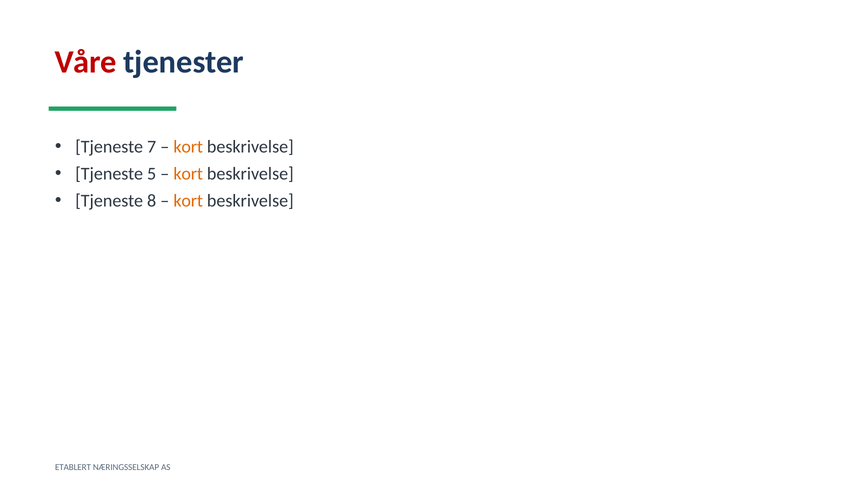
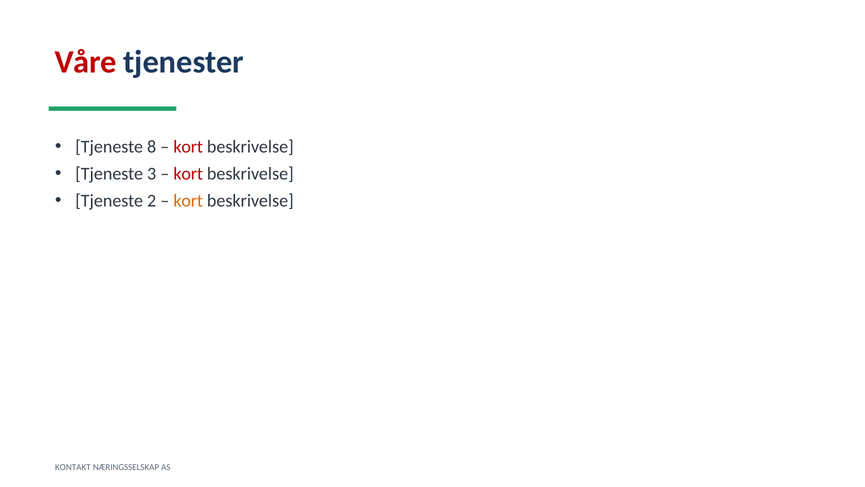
7: 7 -> 8
kort at (188, 147) colour: orange -> red
5: 5 -> 3
kort at (188, 174) colour: orange -> red
8: 8 -> 2
ETABLERT: ETABLERT -> KONTAKT
